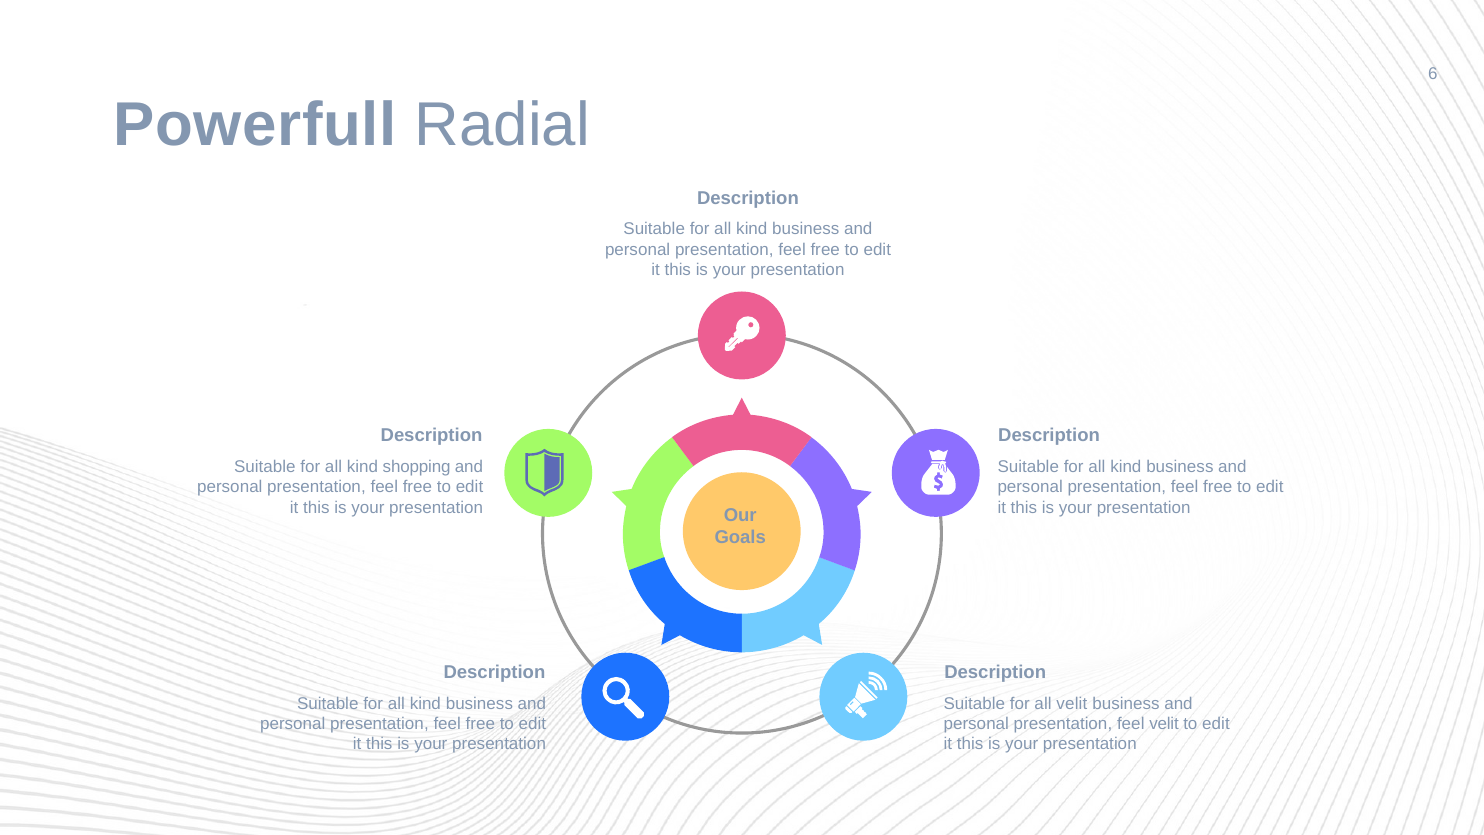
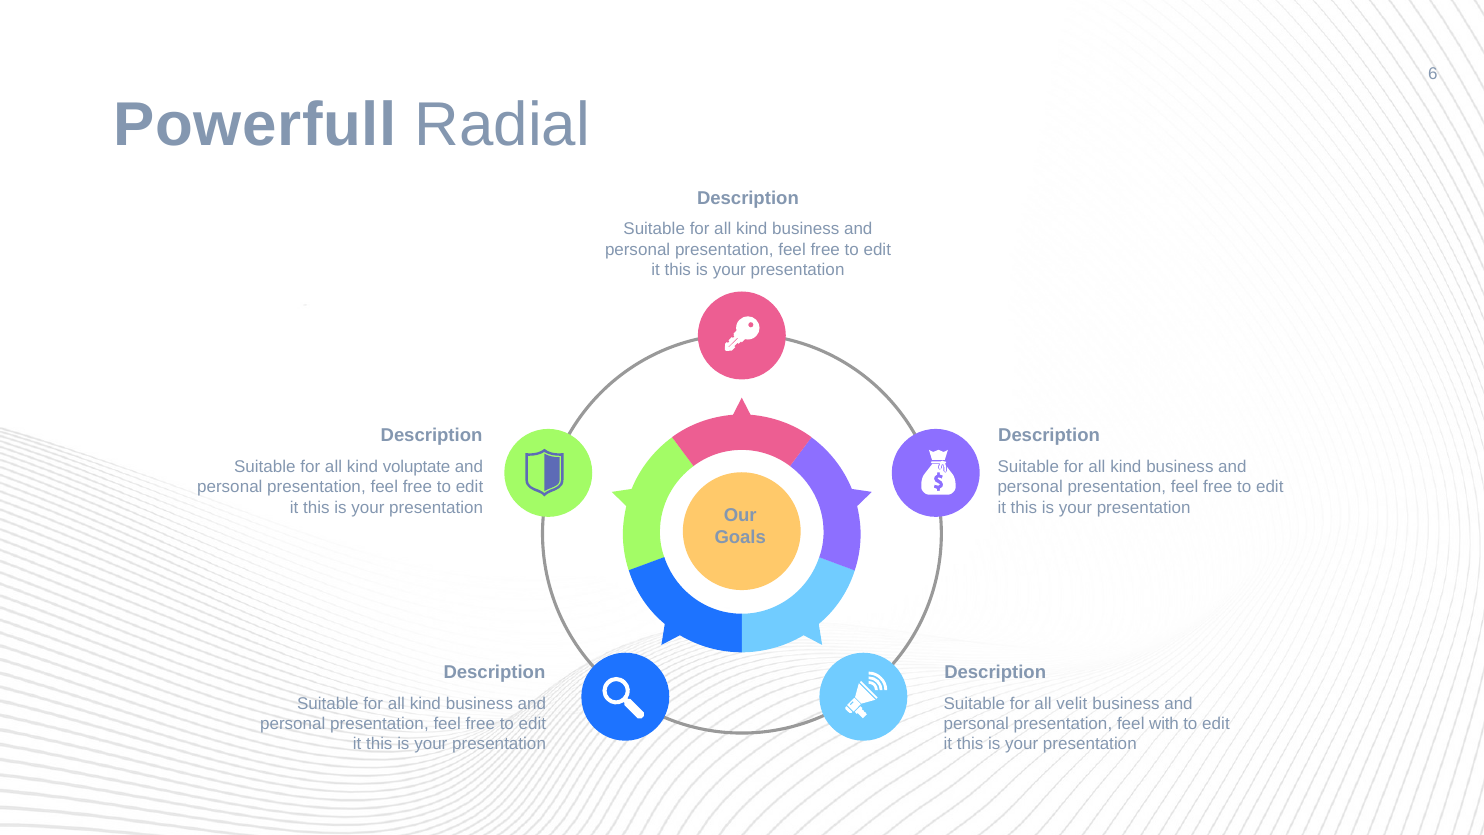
shopping: shopping -> voluptate
feel velit: velit -> with
